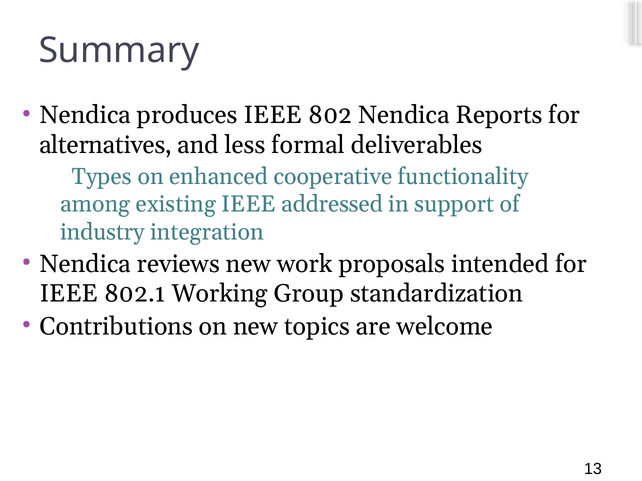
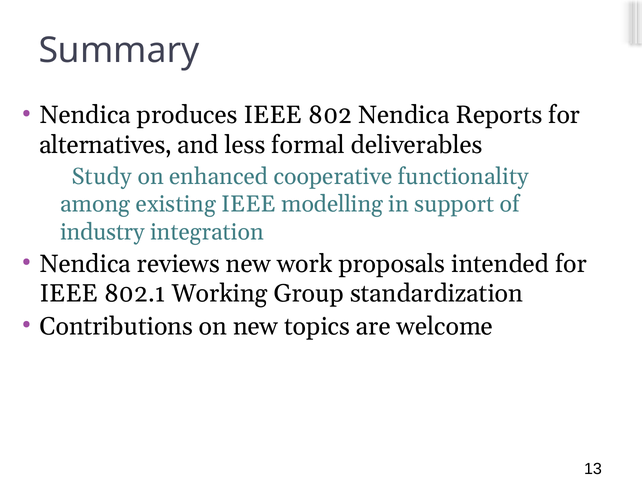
Types: Types -> Study
addressed: addressed -> modelling
